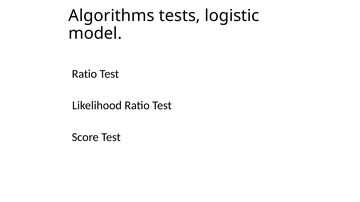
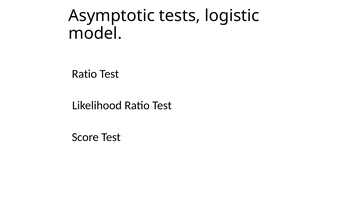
Algorithms: Algorithms -> Asymptotic
